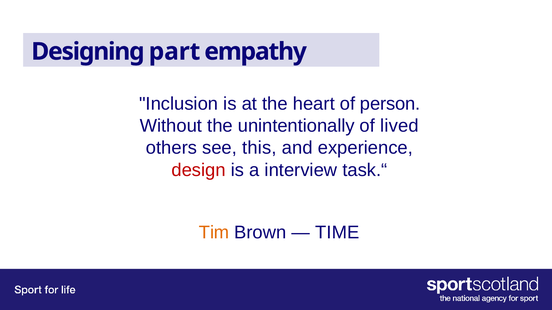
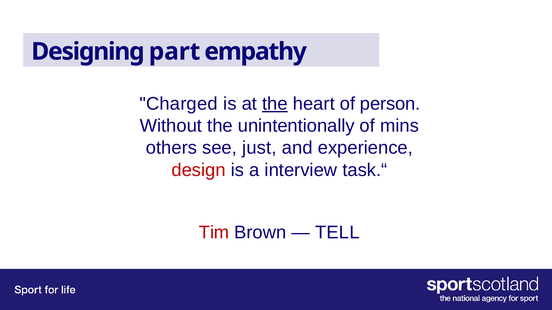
Inclusion: Inclusion -> Charged
the at (275, 104) underline: none -> present
lived: lived -> mins
this: this -> just
Tim colour: orange -> red
TIME: TIME -> TELL
